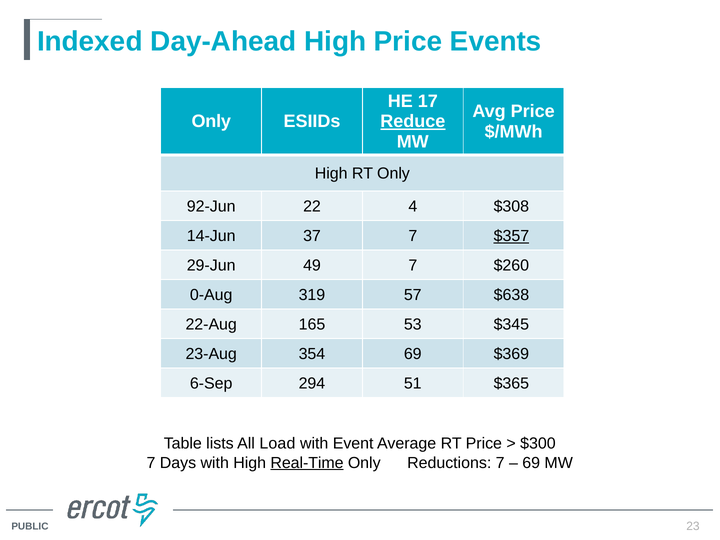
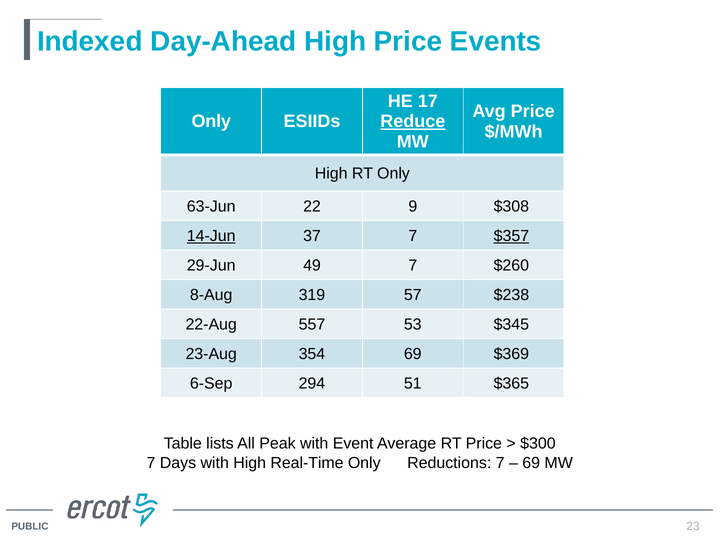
92-Jun: 92-Jun -> 63-Jun
4: 4 -> 9
14-Jun underline: none -> present
0-Aug: 0-Aug -> 8-Aug
$638: $638 -> $238
165: 165 -> 557
Load: Load -> Peak
Real-Time underline: present -> none
